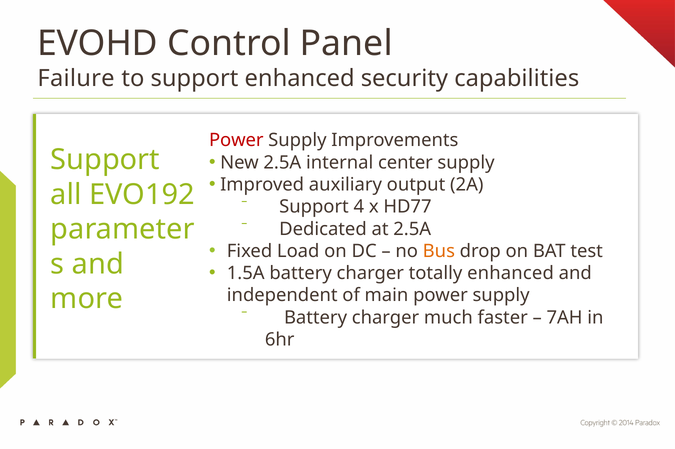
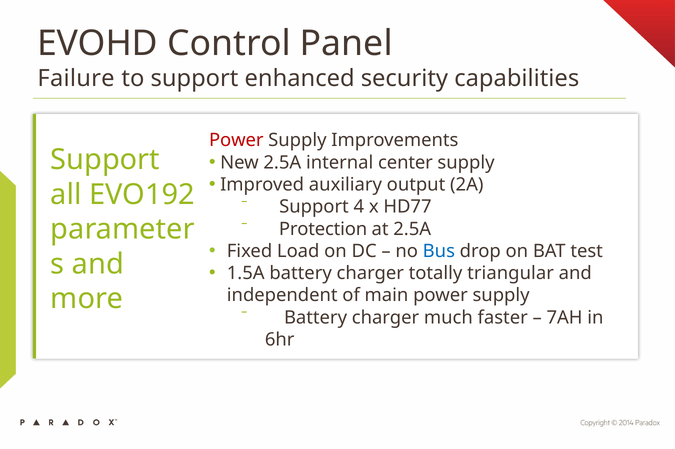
Dedicated: Dedicated -> Protection
Bus colour: orange -> blue
totally enhanced: enhanced -> triangular
